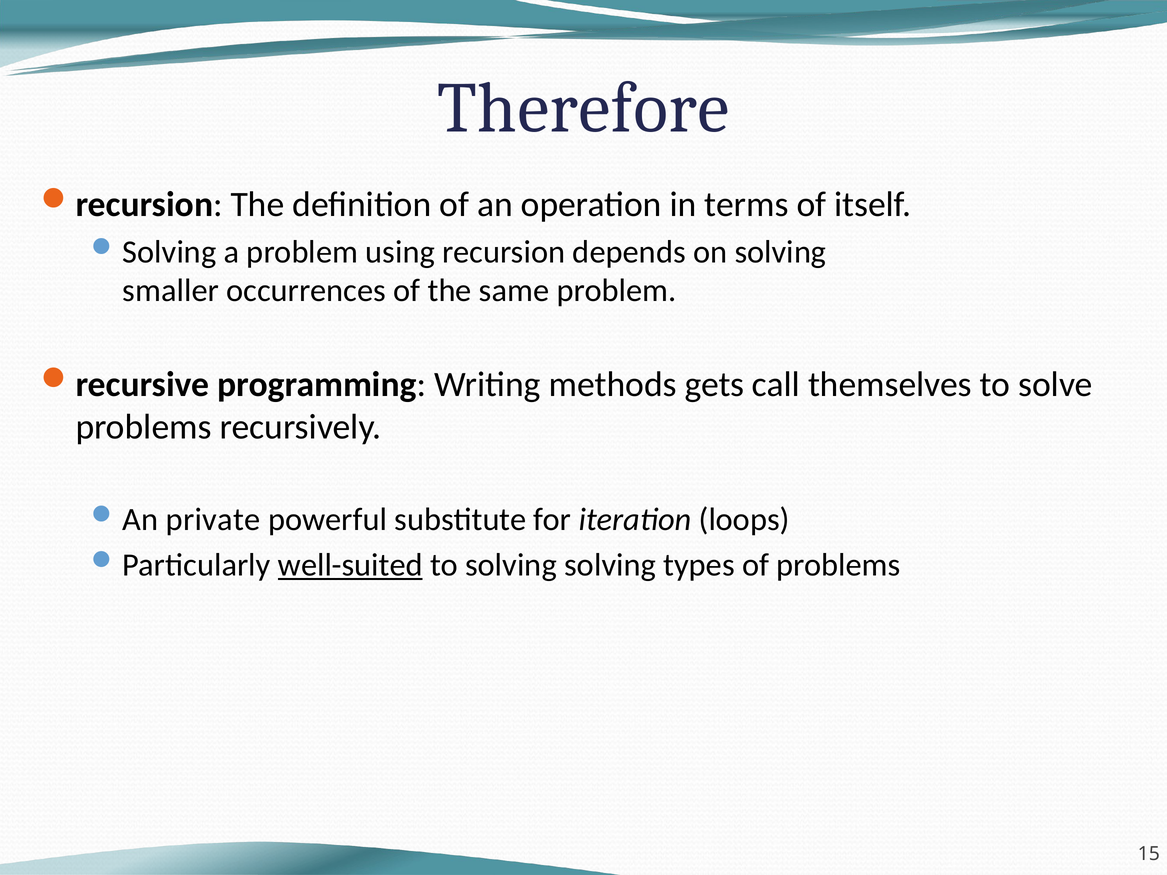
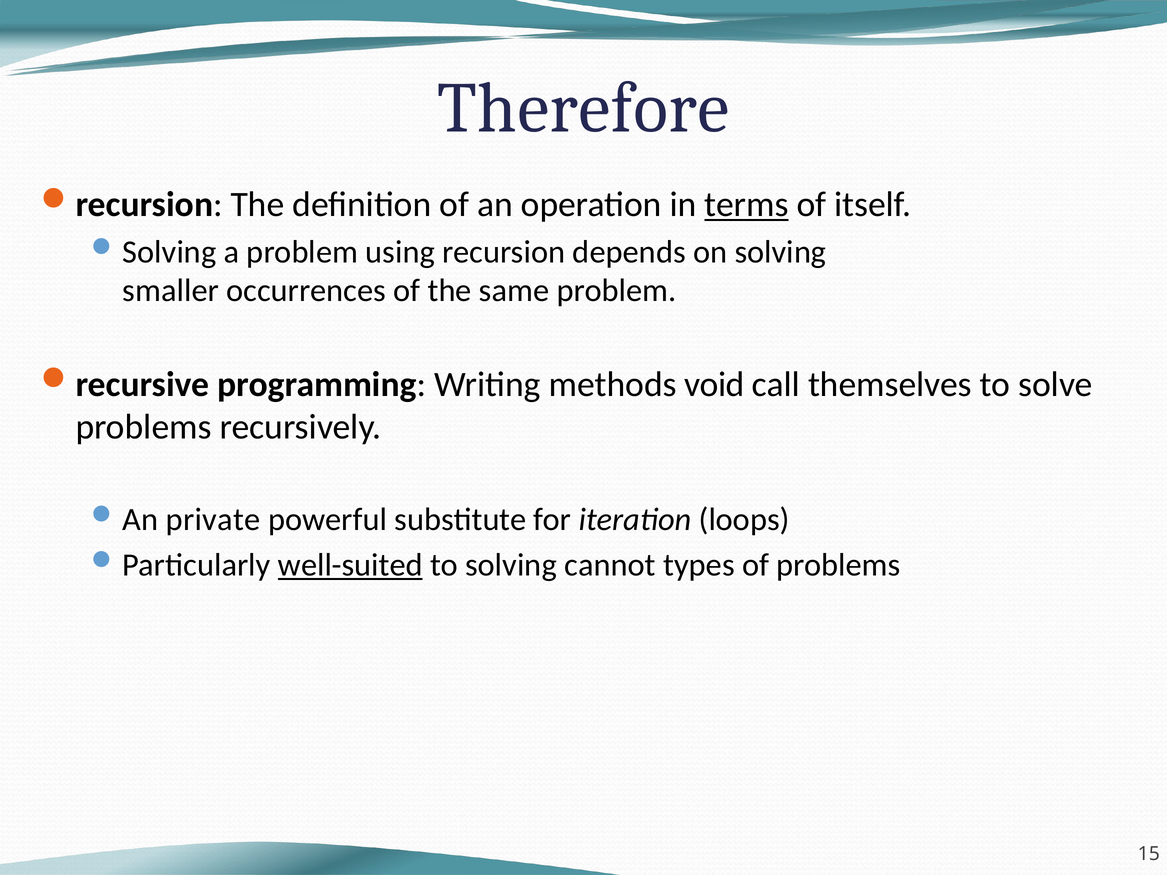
terms underline: none -> present
gets: gets -> void
solving solving: solving -> cannot
